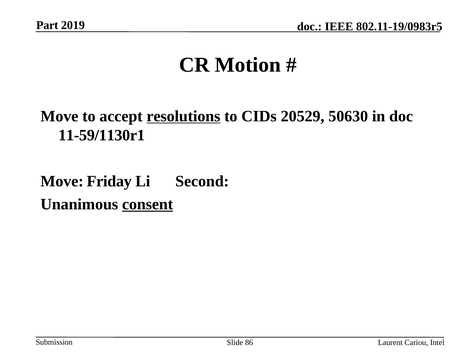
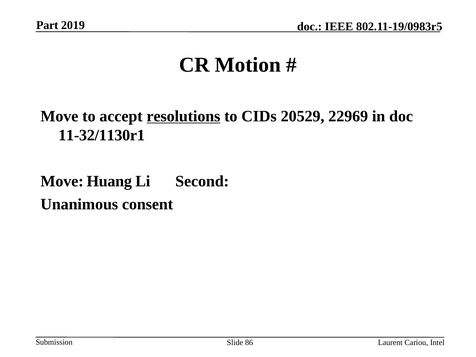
50630: 50630 -> 22969
11-59/1130r1: 11-59/1130r1 -> 11-32/1130r1
Friday: Friday -> Huang
consent underline: present -> none
